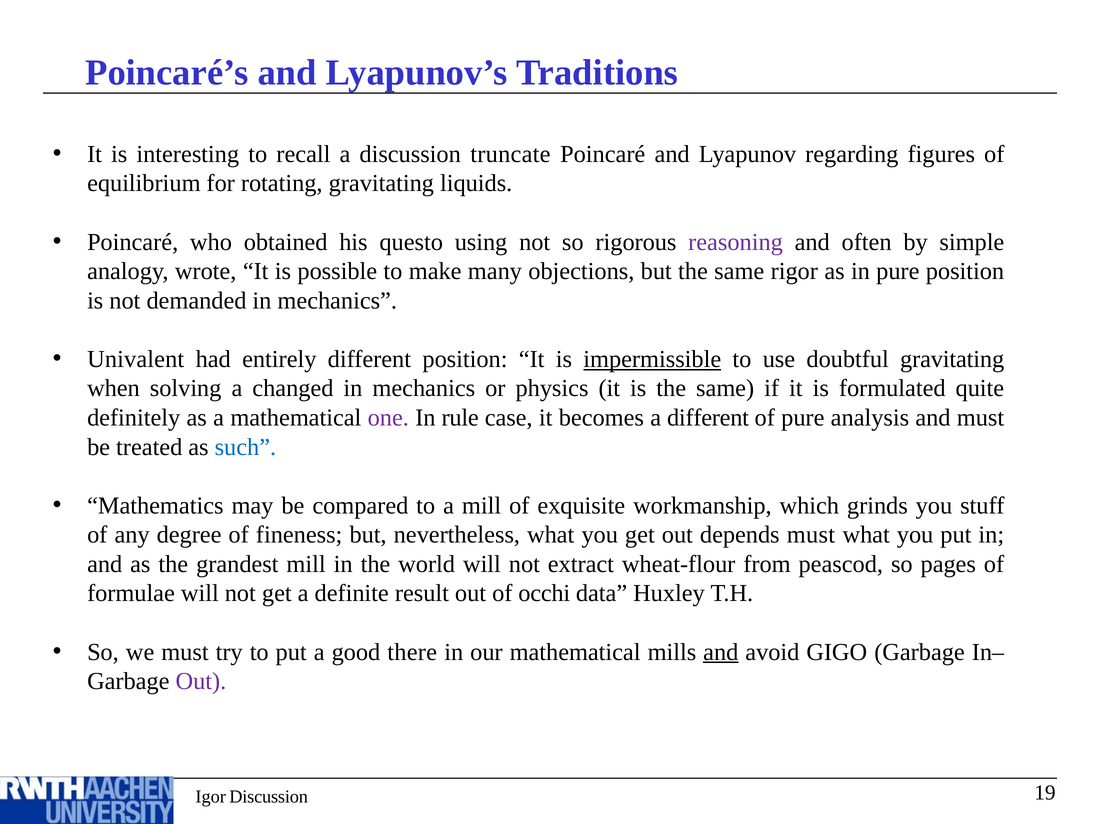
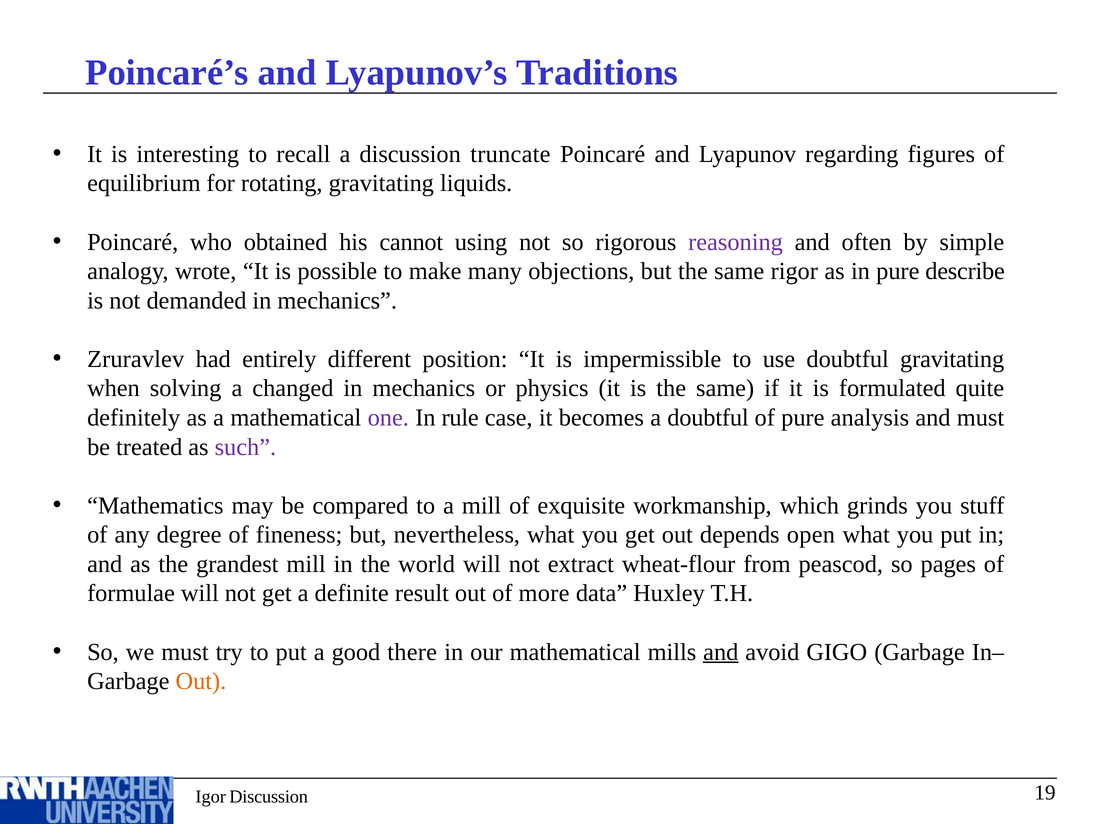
questo: questo -> cannot
pure position: position -> describe
Univalent: Univalent -> Zruravlev
impermissible underline: present -> none
a different: different -> doubtful
such colour: blue -> purple
depends must: must -> open
occhi: occhi -> more
Out at (201, 681) colour: purple -> orange
